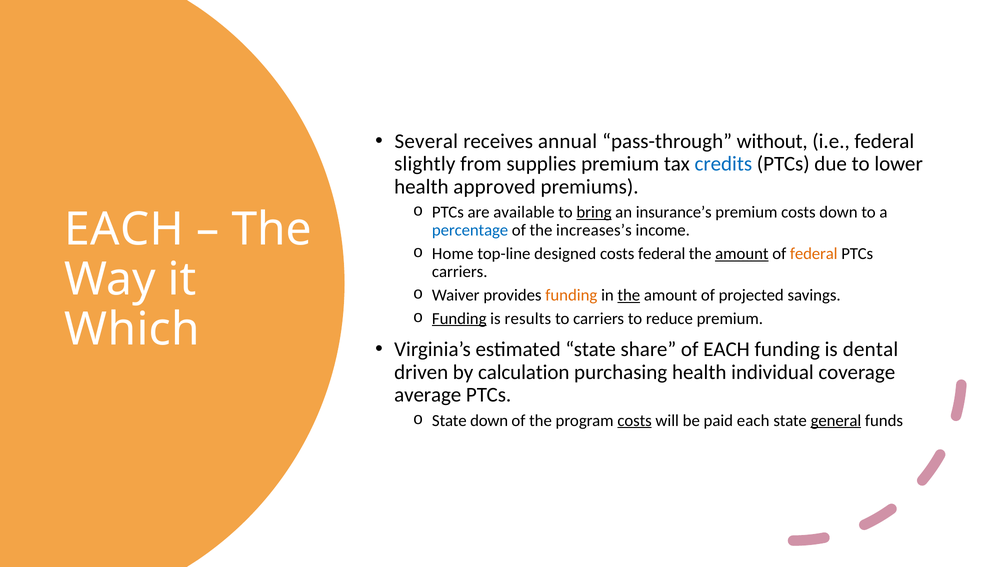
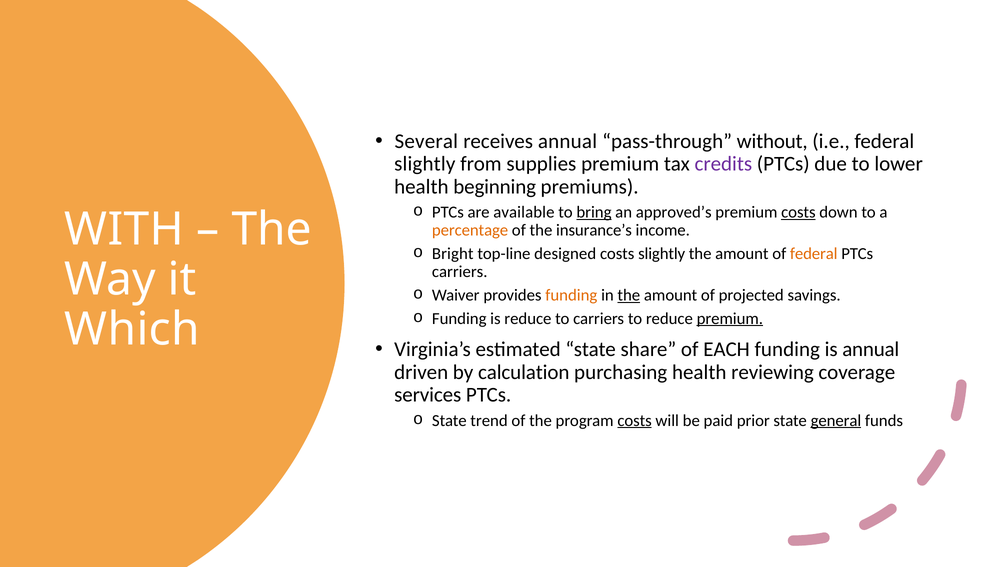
credits colour: blue -> purple
approved: approved -> beginning
insurance’s: insurance’s -> approved’s
costs at (798, 212) underline: none -> present
EACH at (124, 230): EACH -> WITH
percentage colour: blue -> orange
increases’s: increases’s -> insurance’s
Home: Home -> Bright
costs federal: federal -> slightly
amount at (742, 254) underline: present -> none
Funding at (459, 318) underline: present -> none
is results: results -> reduce
premium at (730, 318) underline: none -> present
is dental: dental -> annual
individual: individual -> reviewing
average: average -> services
State down: down -> trend
paid each: each -> prior
